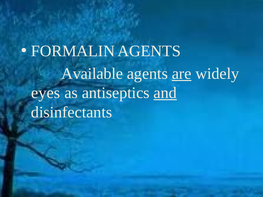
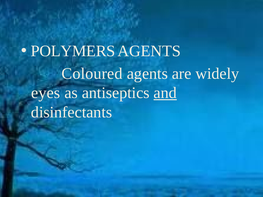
FORMALIN: FORMALIN -> POLYMERS
Available: Available -> Coloured
are underline: present -> none
